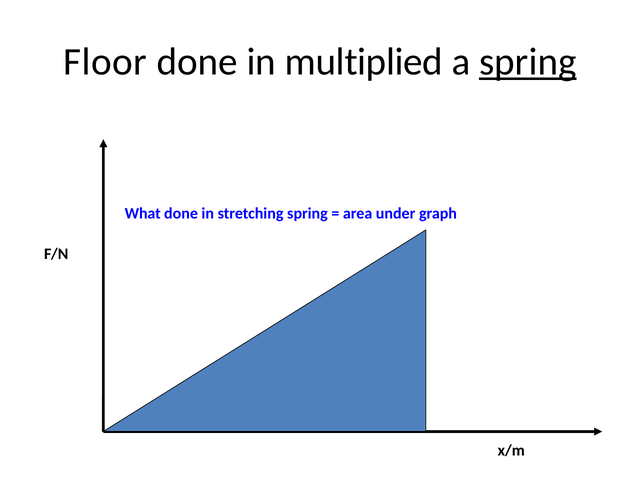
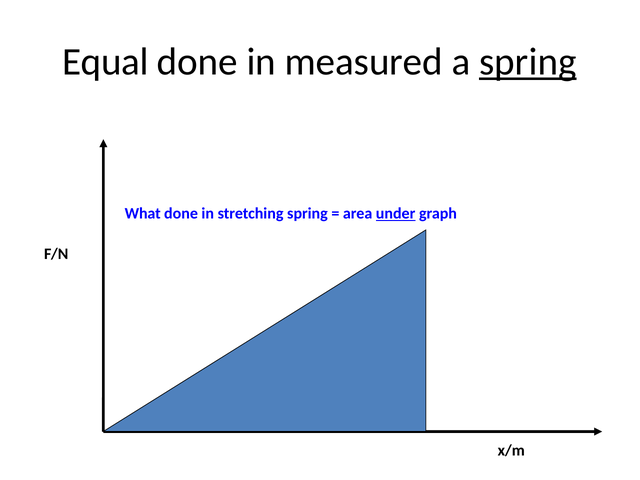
Floor: Floor -> Equal
multiplied: multiplied -> measured
under underline: none -> present
